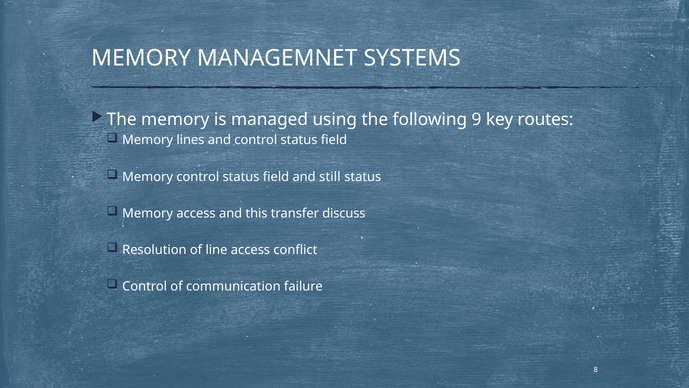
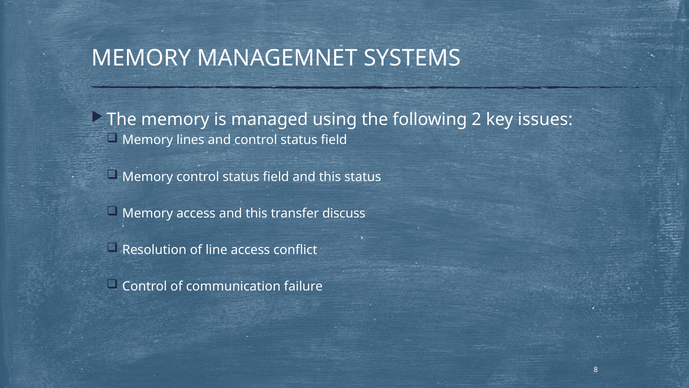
9: 9 -> 2
routes: routes -> issues
field and still: still -> this
